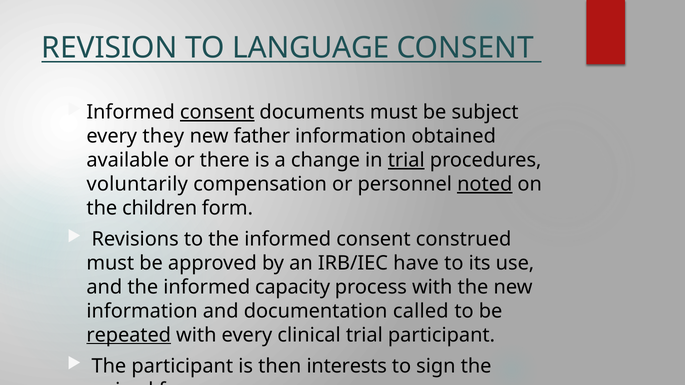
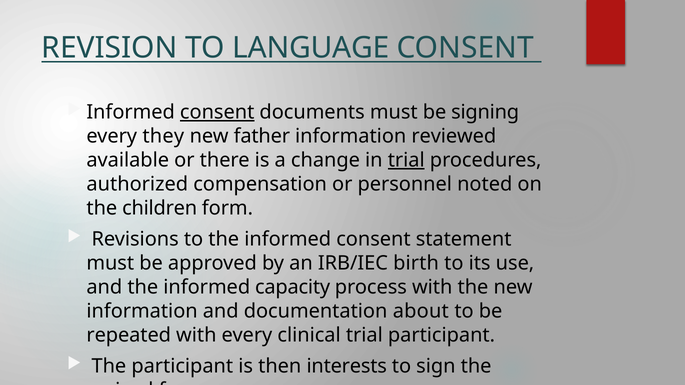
subject: subject -> signing
obtained: obtained -> reviewed
voluntarily: voluntarily -> authorized
noted underline: present -> none
construed: construed -> statement
have: have -> birth
called: called -> about
repeated underline: present -> none
